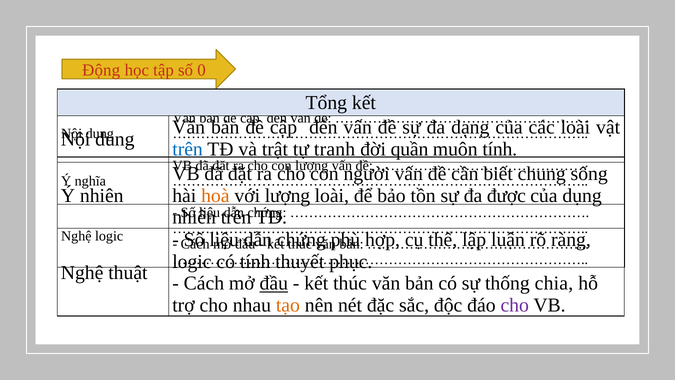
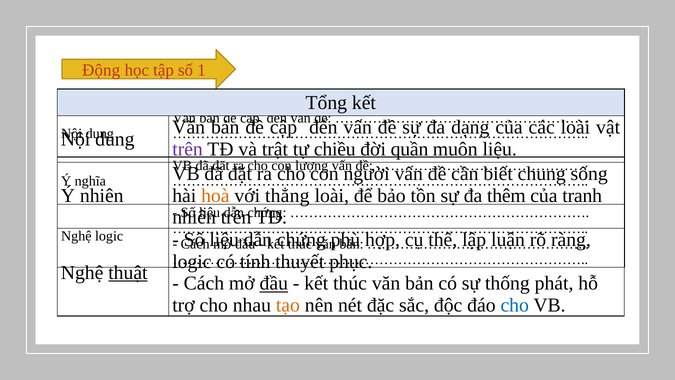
0: 0 -> 1
trên at (188, 149) colour: blue -> purple
tranh: tranh -> chiều
muôn tính: tính -> liệu
với lượng: lượng -> thẳng
được: được -> thêm
dụng: dụng -> tranh
thuật underline: none -> present
chia: chia -> phát
cho at (515, 305) colour: purple -> blue
